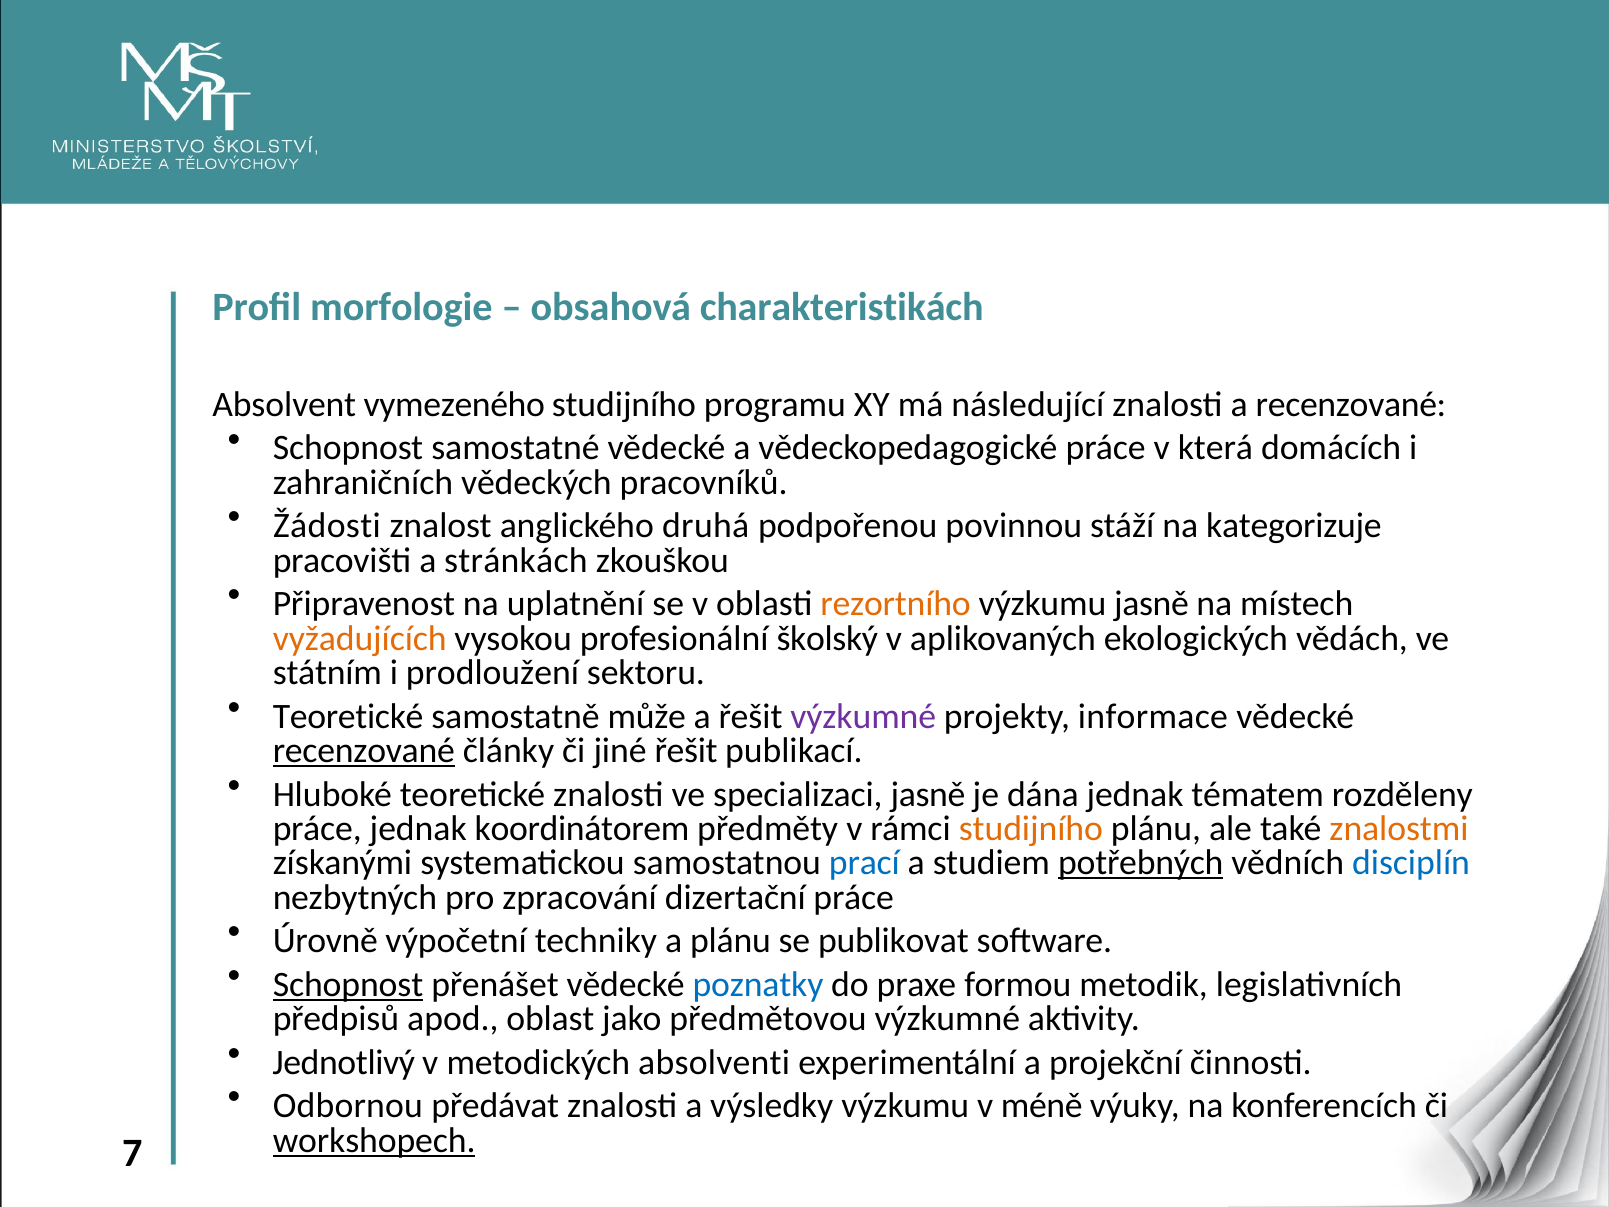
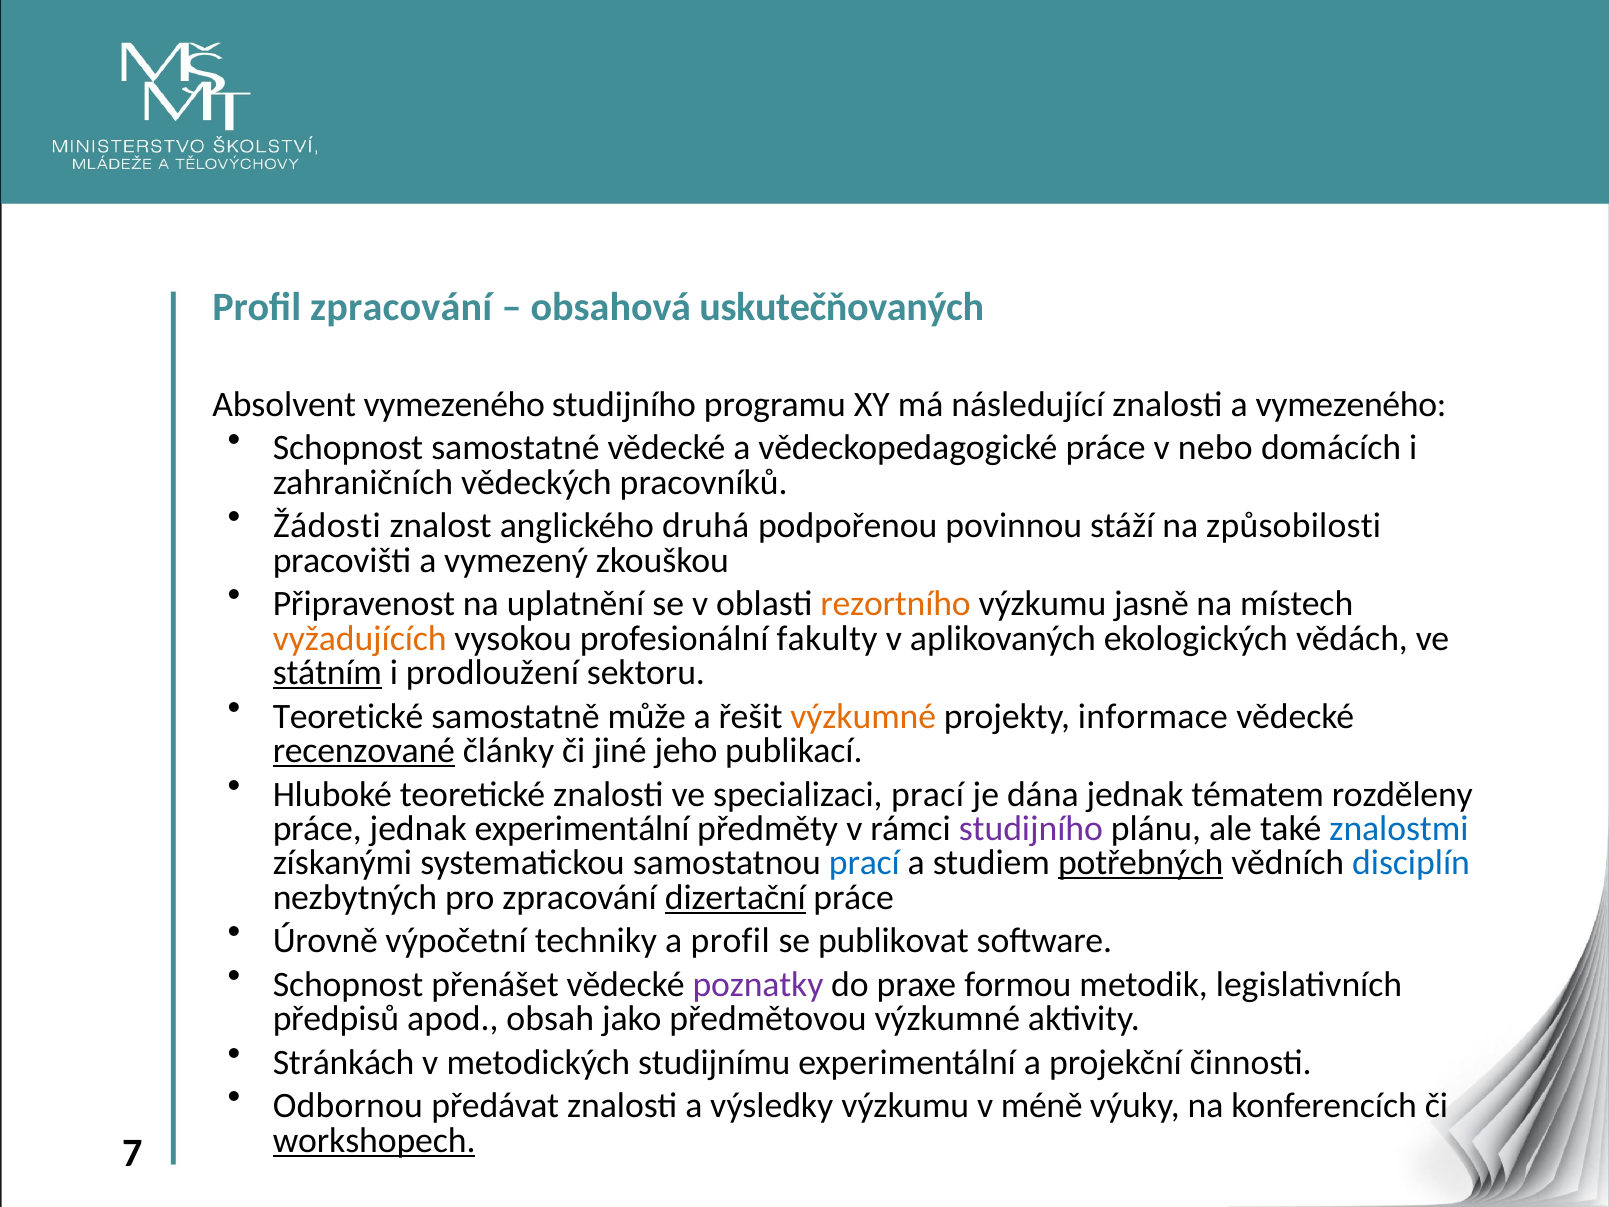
Profil morfologie: morfologie -> zpracování
charakteristikách: charakteristikách -> uskutečňovaných
a recenzované: recenzované -> vymezeného
která: která -> nebo
kategorizuje: kategorizuje -> způsobilosti
stránkách: stránkách -> vymezený
školský: školský -> fakulty
státním underline: none -> present
výzkumné at (863, 716) colour: purple -> orange
jiné řešit: řešit -> jeho
specializaci jasně: jasně -> prací
jednak koordinátorem: koordinátorem -> experimentální
studijního at (1031, 828) colour: orange -> purple
znalostmi colour: orange -> blue
dizertační underline: none -> present
a plánu: plánu -> profil
Schopnost at (348, 984) underline: present -> none
poznatky colour: blue -> purple
oblast: oblast -> obsah
Jednotlivý: Jednotlivý -> Stránkách
absolventi: absolventi -> studijnímu
